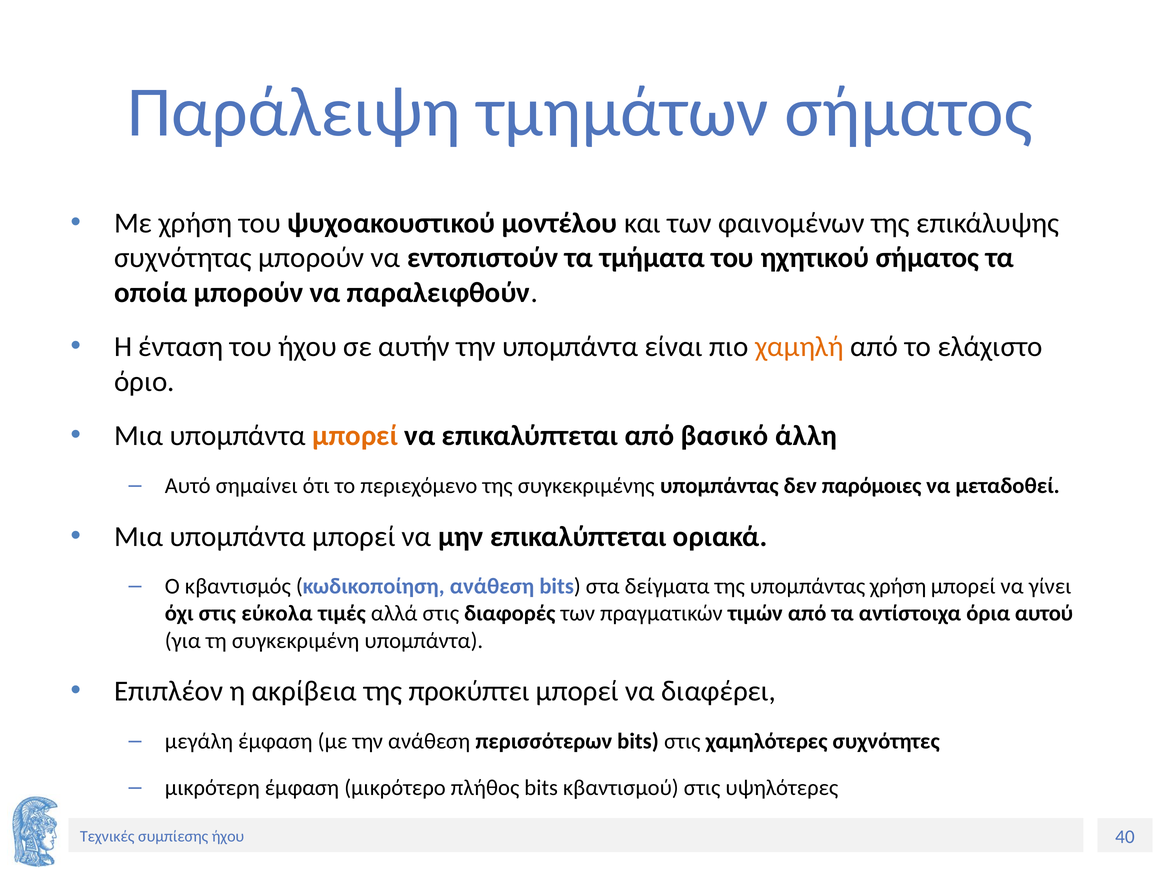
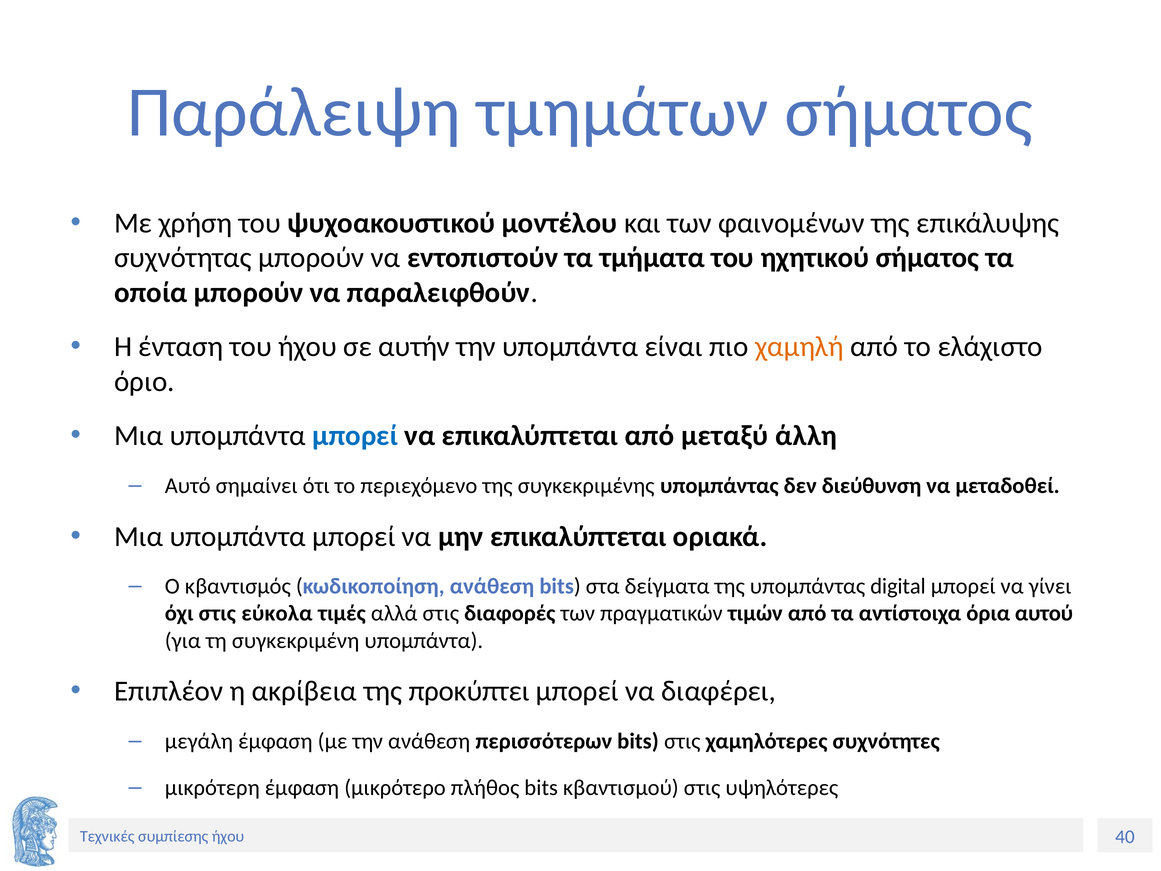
μπορεί at (355, 436) colour: orange -> blue
βασικό: βασικό -> μεταξύ
παρόμοιες: παρόμοιες -> διεύθυνση
υπομπάντας χρήση: χρήση -> digital
